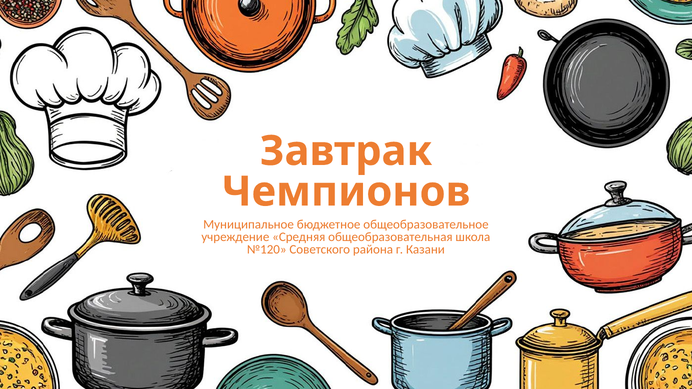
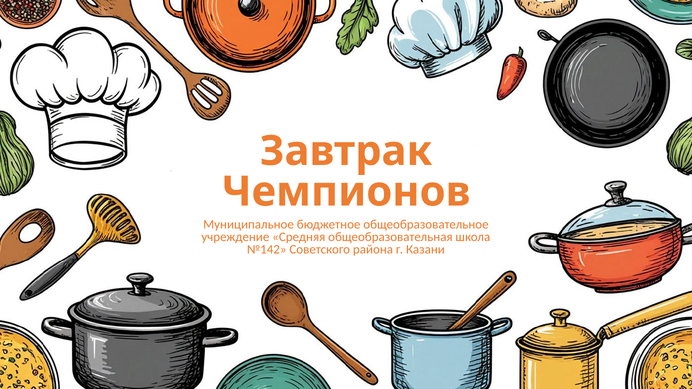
№120: №120 -> №142
